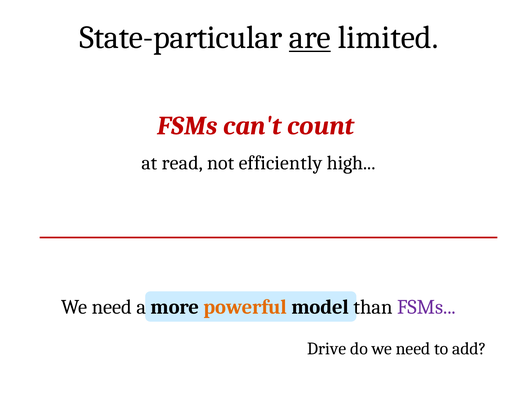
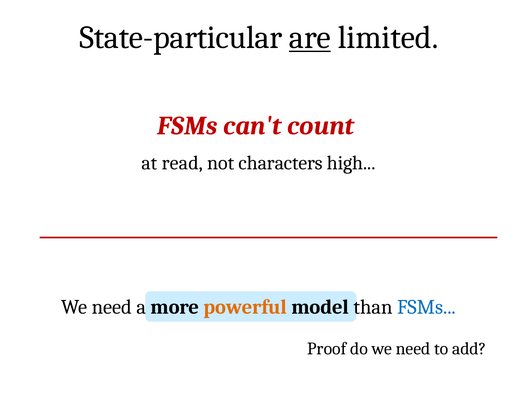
efficiently: efficiently -> characters
FSMs at (427, 307) colour: purple -> blue
Drive: Drive -> Proof
